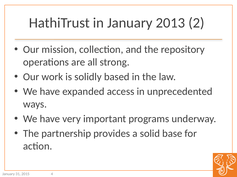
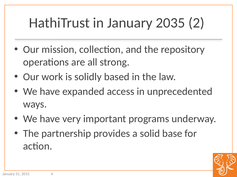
2013: 2013 -> 2035
